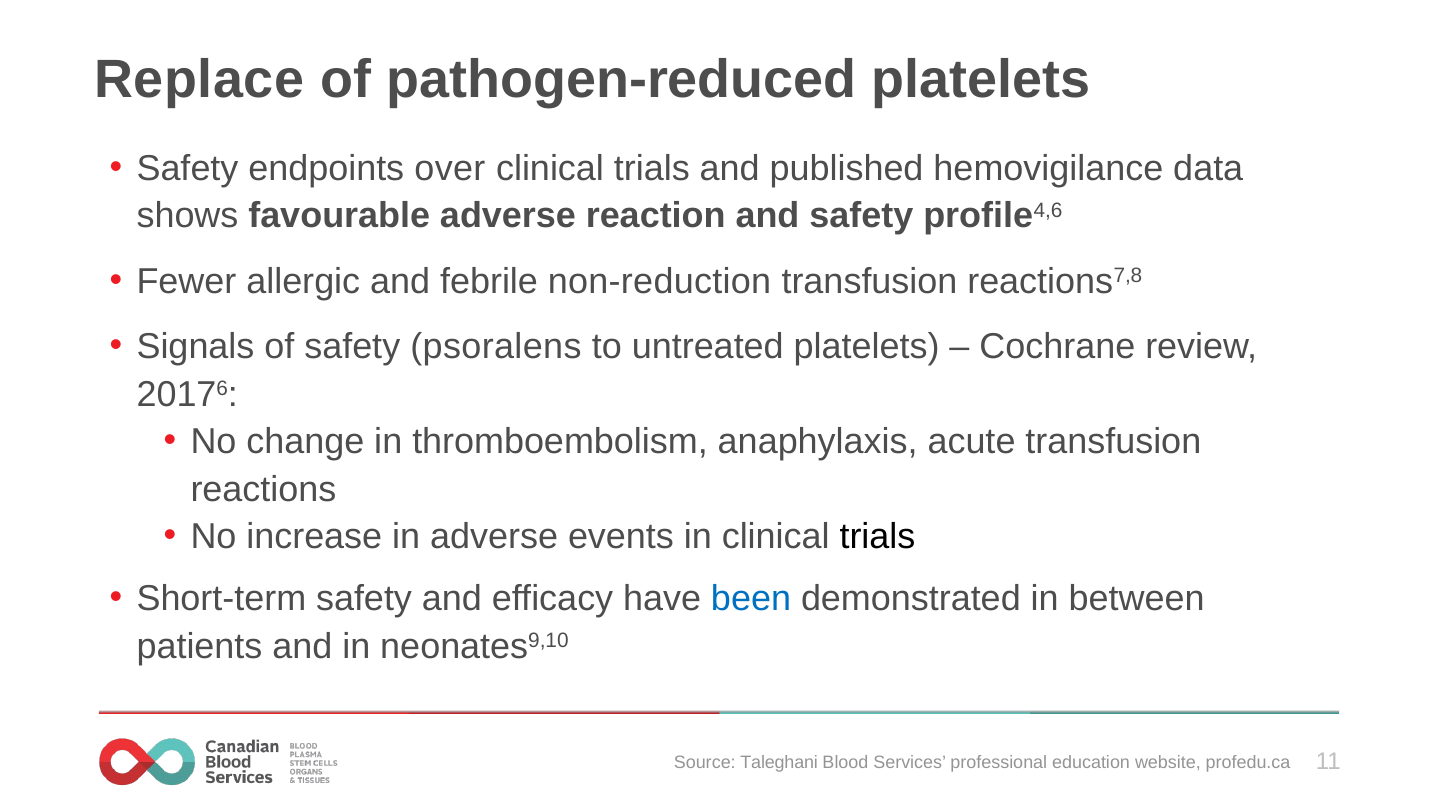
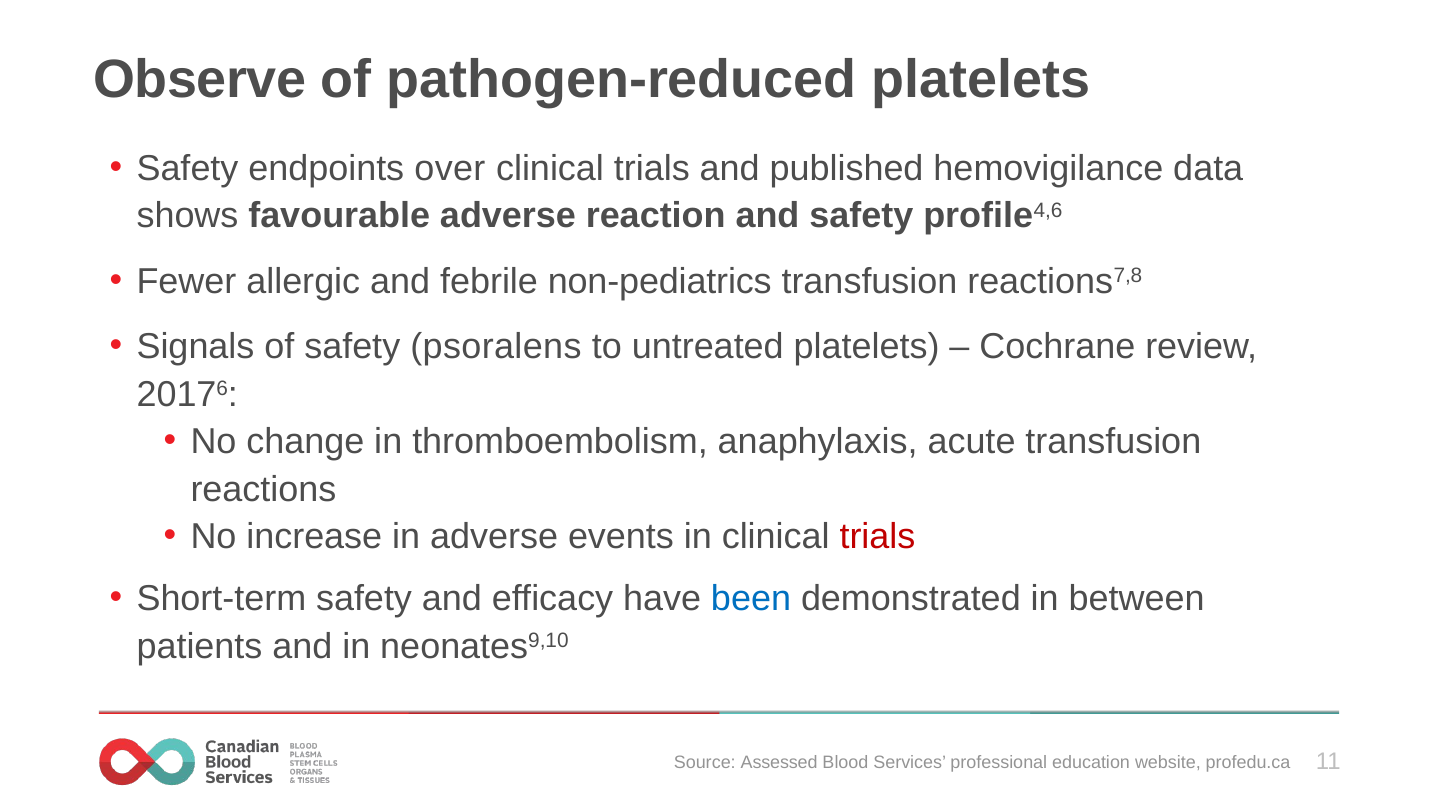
Replace: Replace -> Observe
non-reduction: non-reduction -> non-pediatrics
trials at (878, 537) colour: black -> red
Taleghani: Taleghani -> Assessed
